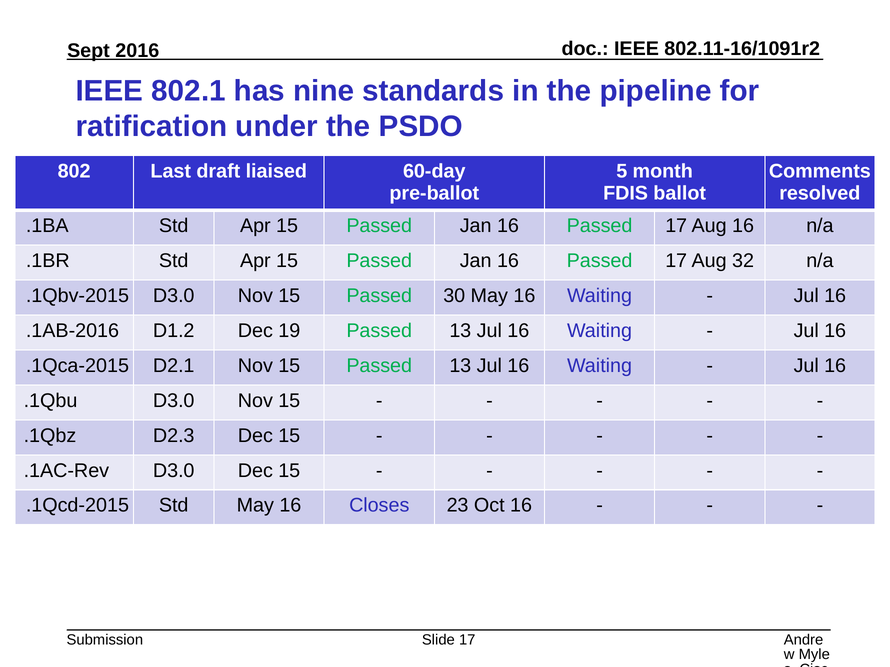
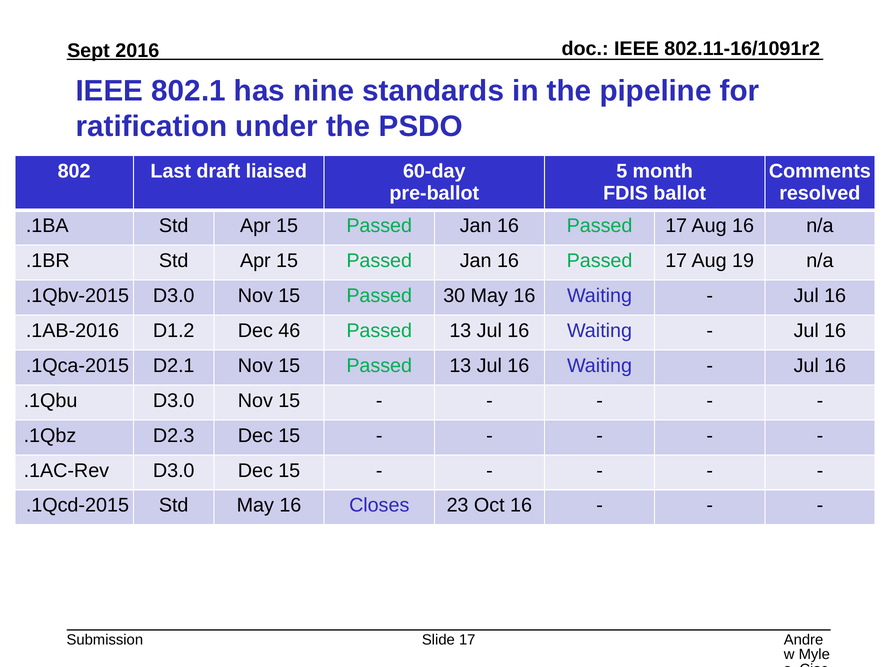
32: 32 -> 19
19: 19 -> 46
